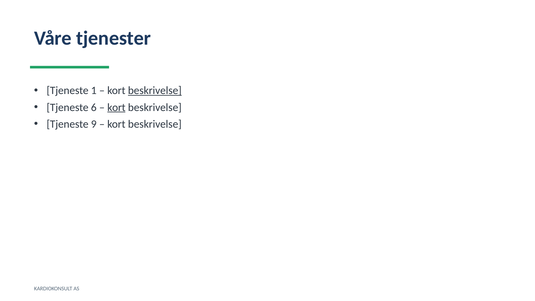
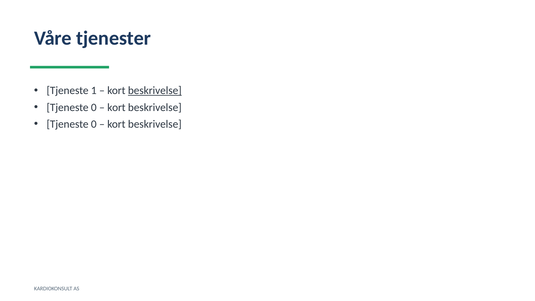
6 at (94, 107): 6 -> 0
kort at (116, 107) underline: present -> none
9 at (94, 124): 9 -> 0
